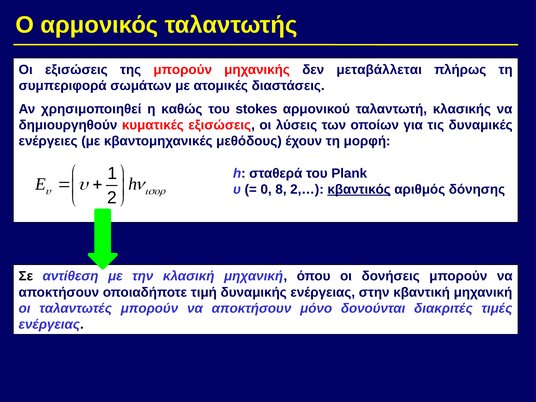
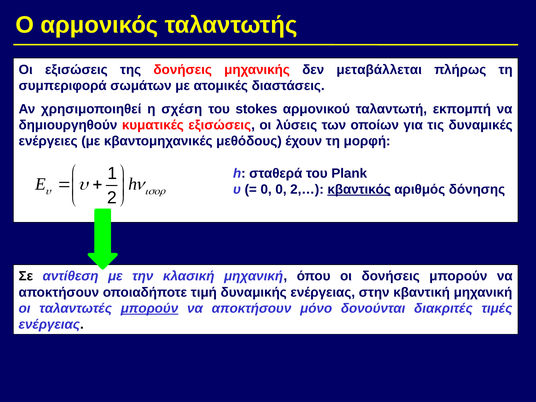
της μπορούν: μπορούν -> δονήσεις
καθώς: καθώς -> σχέση
κλασικής: κλασικής -> εκπομπή
0 8: 8 -> 0
μπορούν at (150, 308) underline: none -> present
